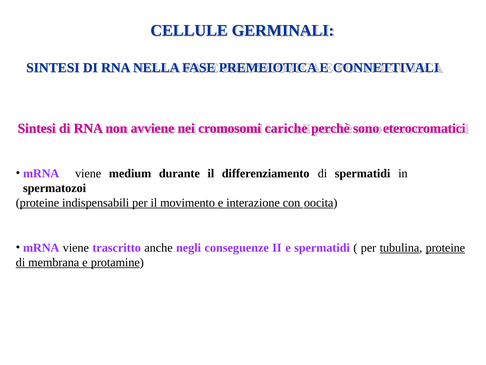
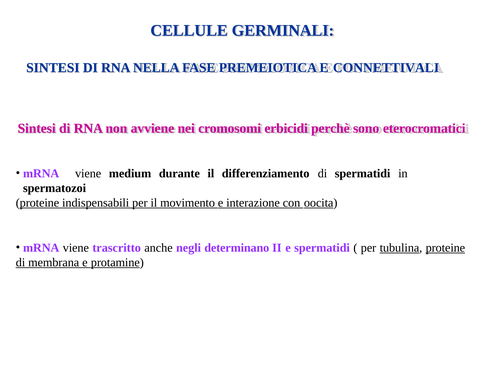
cariche: cariche -> erbicidi
conseguenze: conseguenze -> determinano
